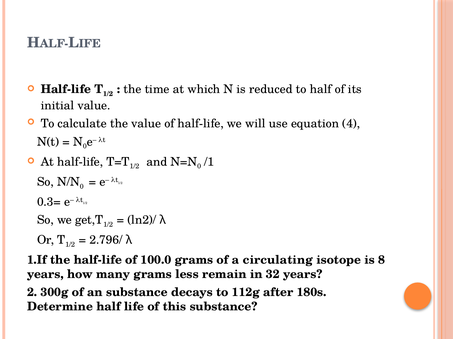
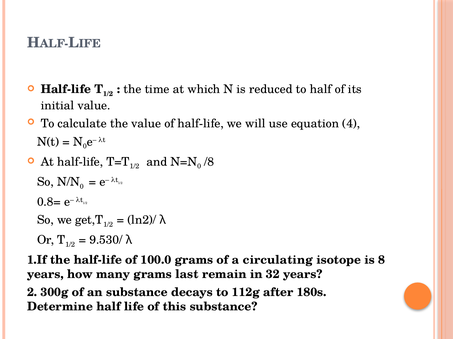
/1: /1 -> /8
0.3=: 0.3= -> 0.8=
2.796/: 2.796/ -> 9.530/
less: less -> last
